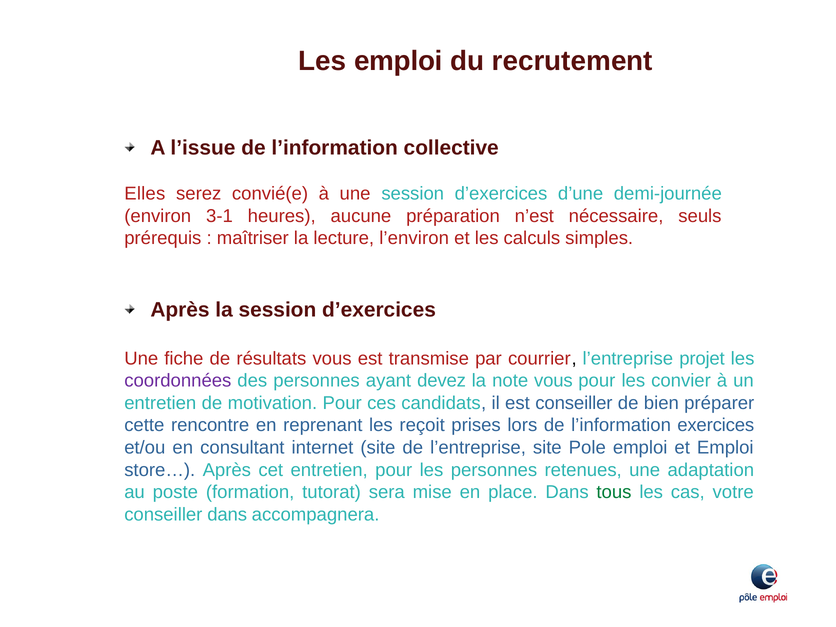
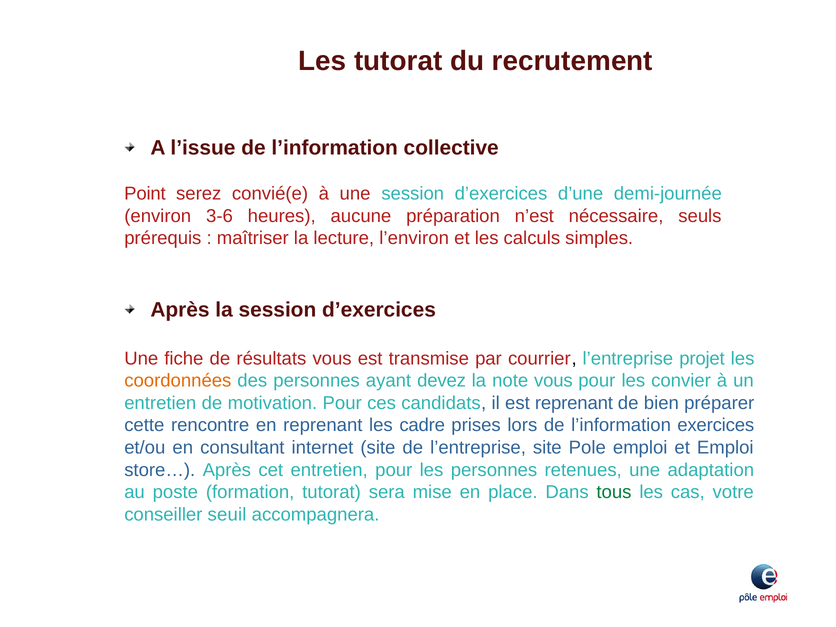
Les emploi: emploi -> tutorat
Elles: Elles -> Point
3-1: 3-1 -> 3-6
coordonnées colour: purple -> orange
est conseiller: conseiller -> reprenant
reçoit: reçoit -> cadre
conseiller dans: dans -> seuil
